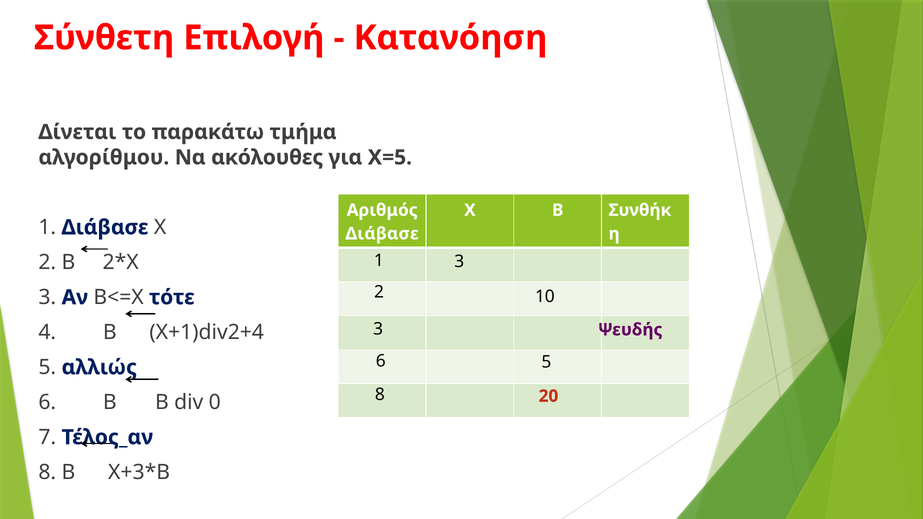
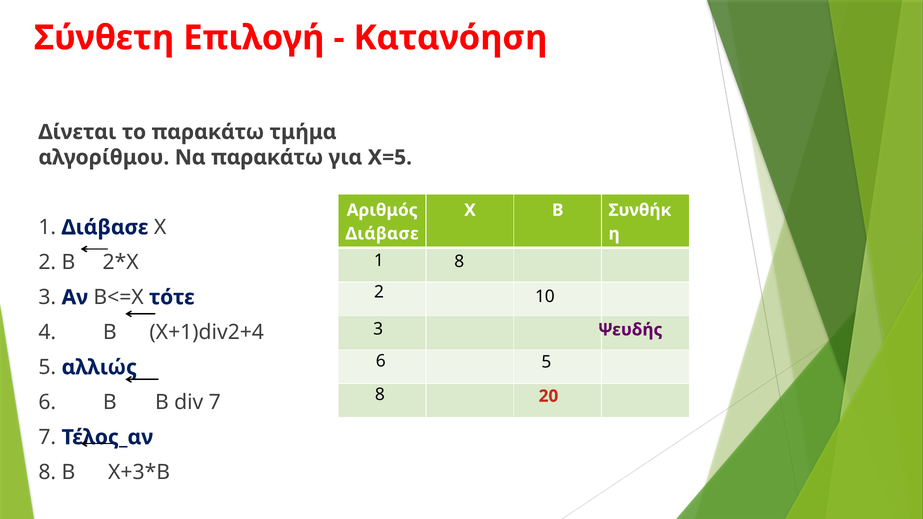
Να ακόλουθες: ακόλουθες -> παρακάτω
1 3: 3 -> 8
div 0: 0 -> 7
